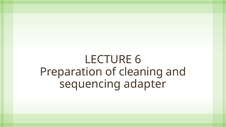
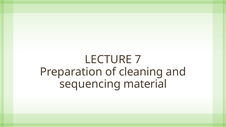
6: 6 -> 7
adapter: adapter -> material
